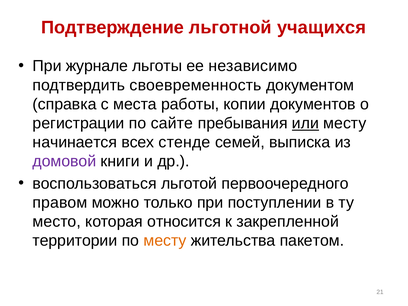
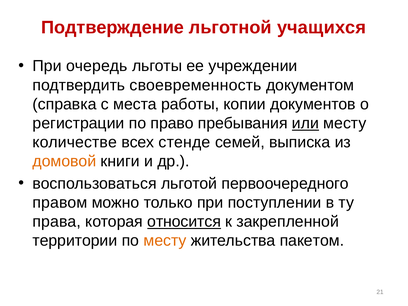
журнале: журнале -> очередь
независимо: независимо -> учреждении
сайте: сайте -> право
начинается: начинается -> количестве
домовой colour: purple -> orange
место: место -> права
относится underline: none -> present
